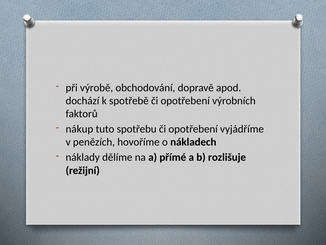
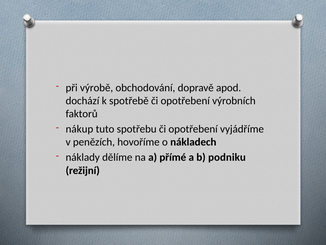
rozlišuje: rozlišuje -> podniku
